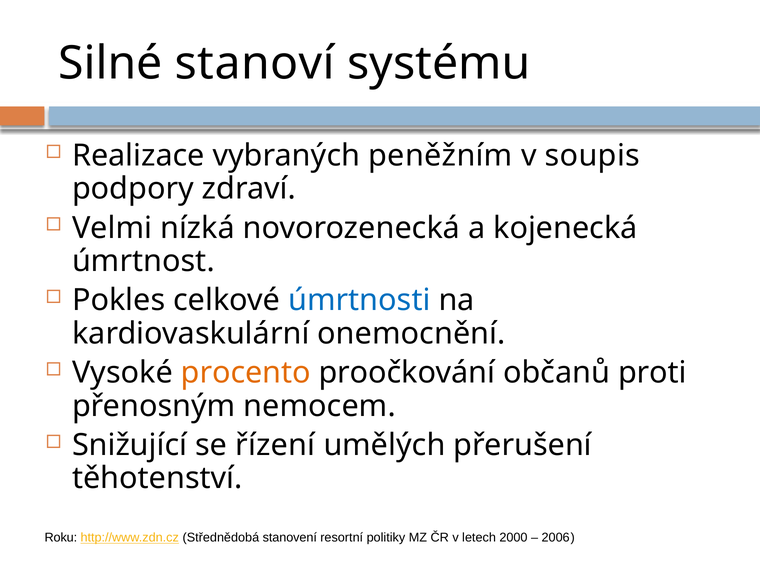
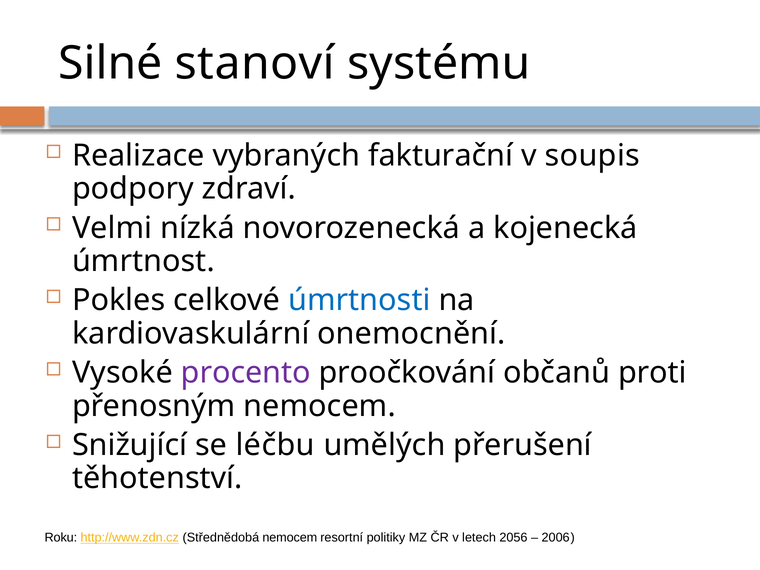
peněžním: peněžním -> fakturační
procento colour: orange -> purple
řízení: řízení -> léčbu
Střednědobá stanovení: stanovení -> nemocem
2000: 2000 -> 2056
